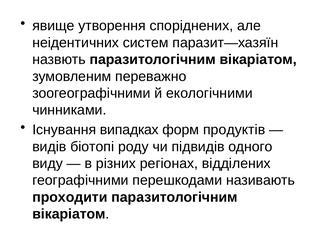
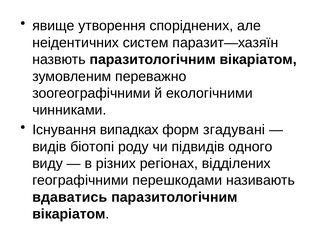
продуктів: продуктів -> згадувані
проходити: проходити -> вдаватись
